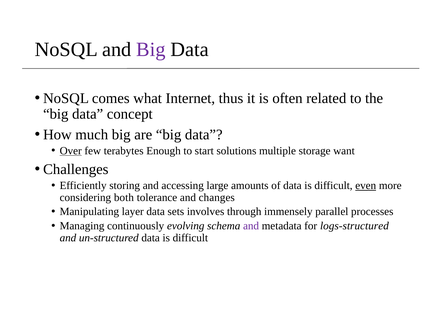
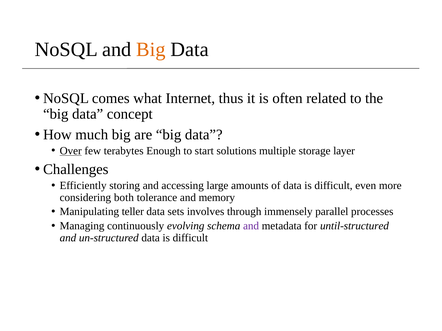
Big at (151, 50) colour: purple -> orange
want: want -> layer
even underline: present -> none
changes: changes -> memory
layer: layer -> teller
logs-structured: logs-structured -> until-structured
